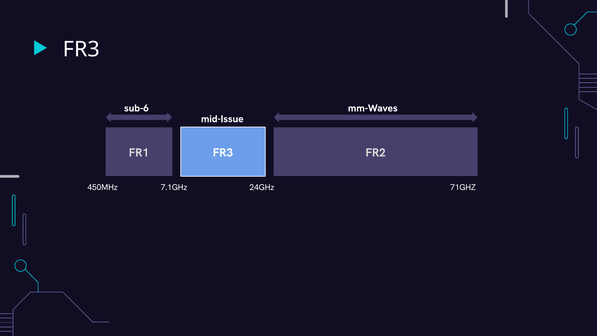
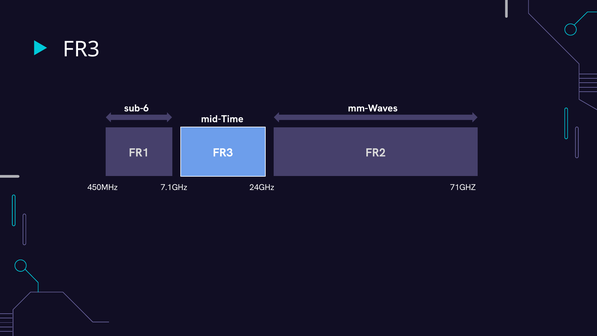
mid-Issue: mid-Issue -> mid-Time
